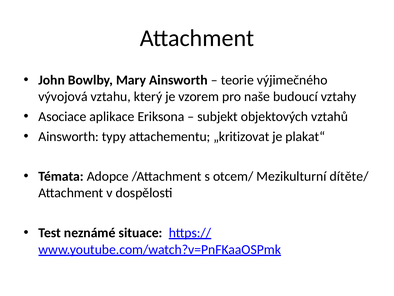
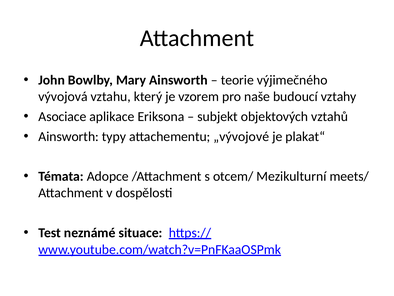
„kritizovat: „kritizovat -> „vývojové
dítěte/: dítěte/ -> meets/
